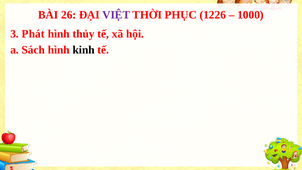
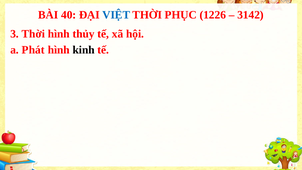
26: 26 -> 40
VIỆT colour: purple -> blue
1000: 1000 -> 3142
3 Phát: Phát -> Thời
Sách: Sách -> Phát
